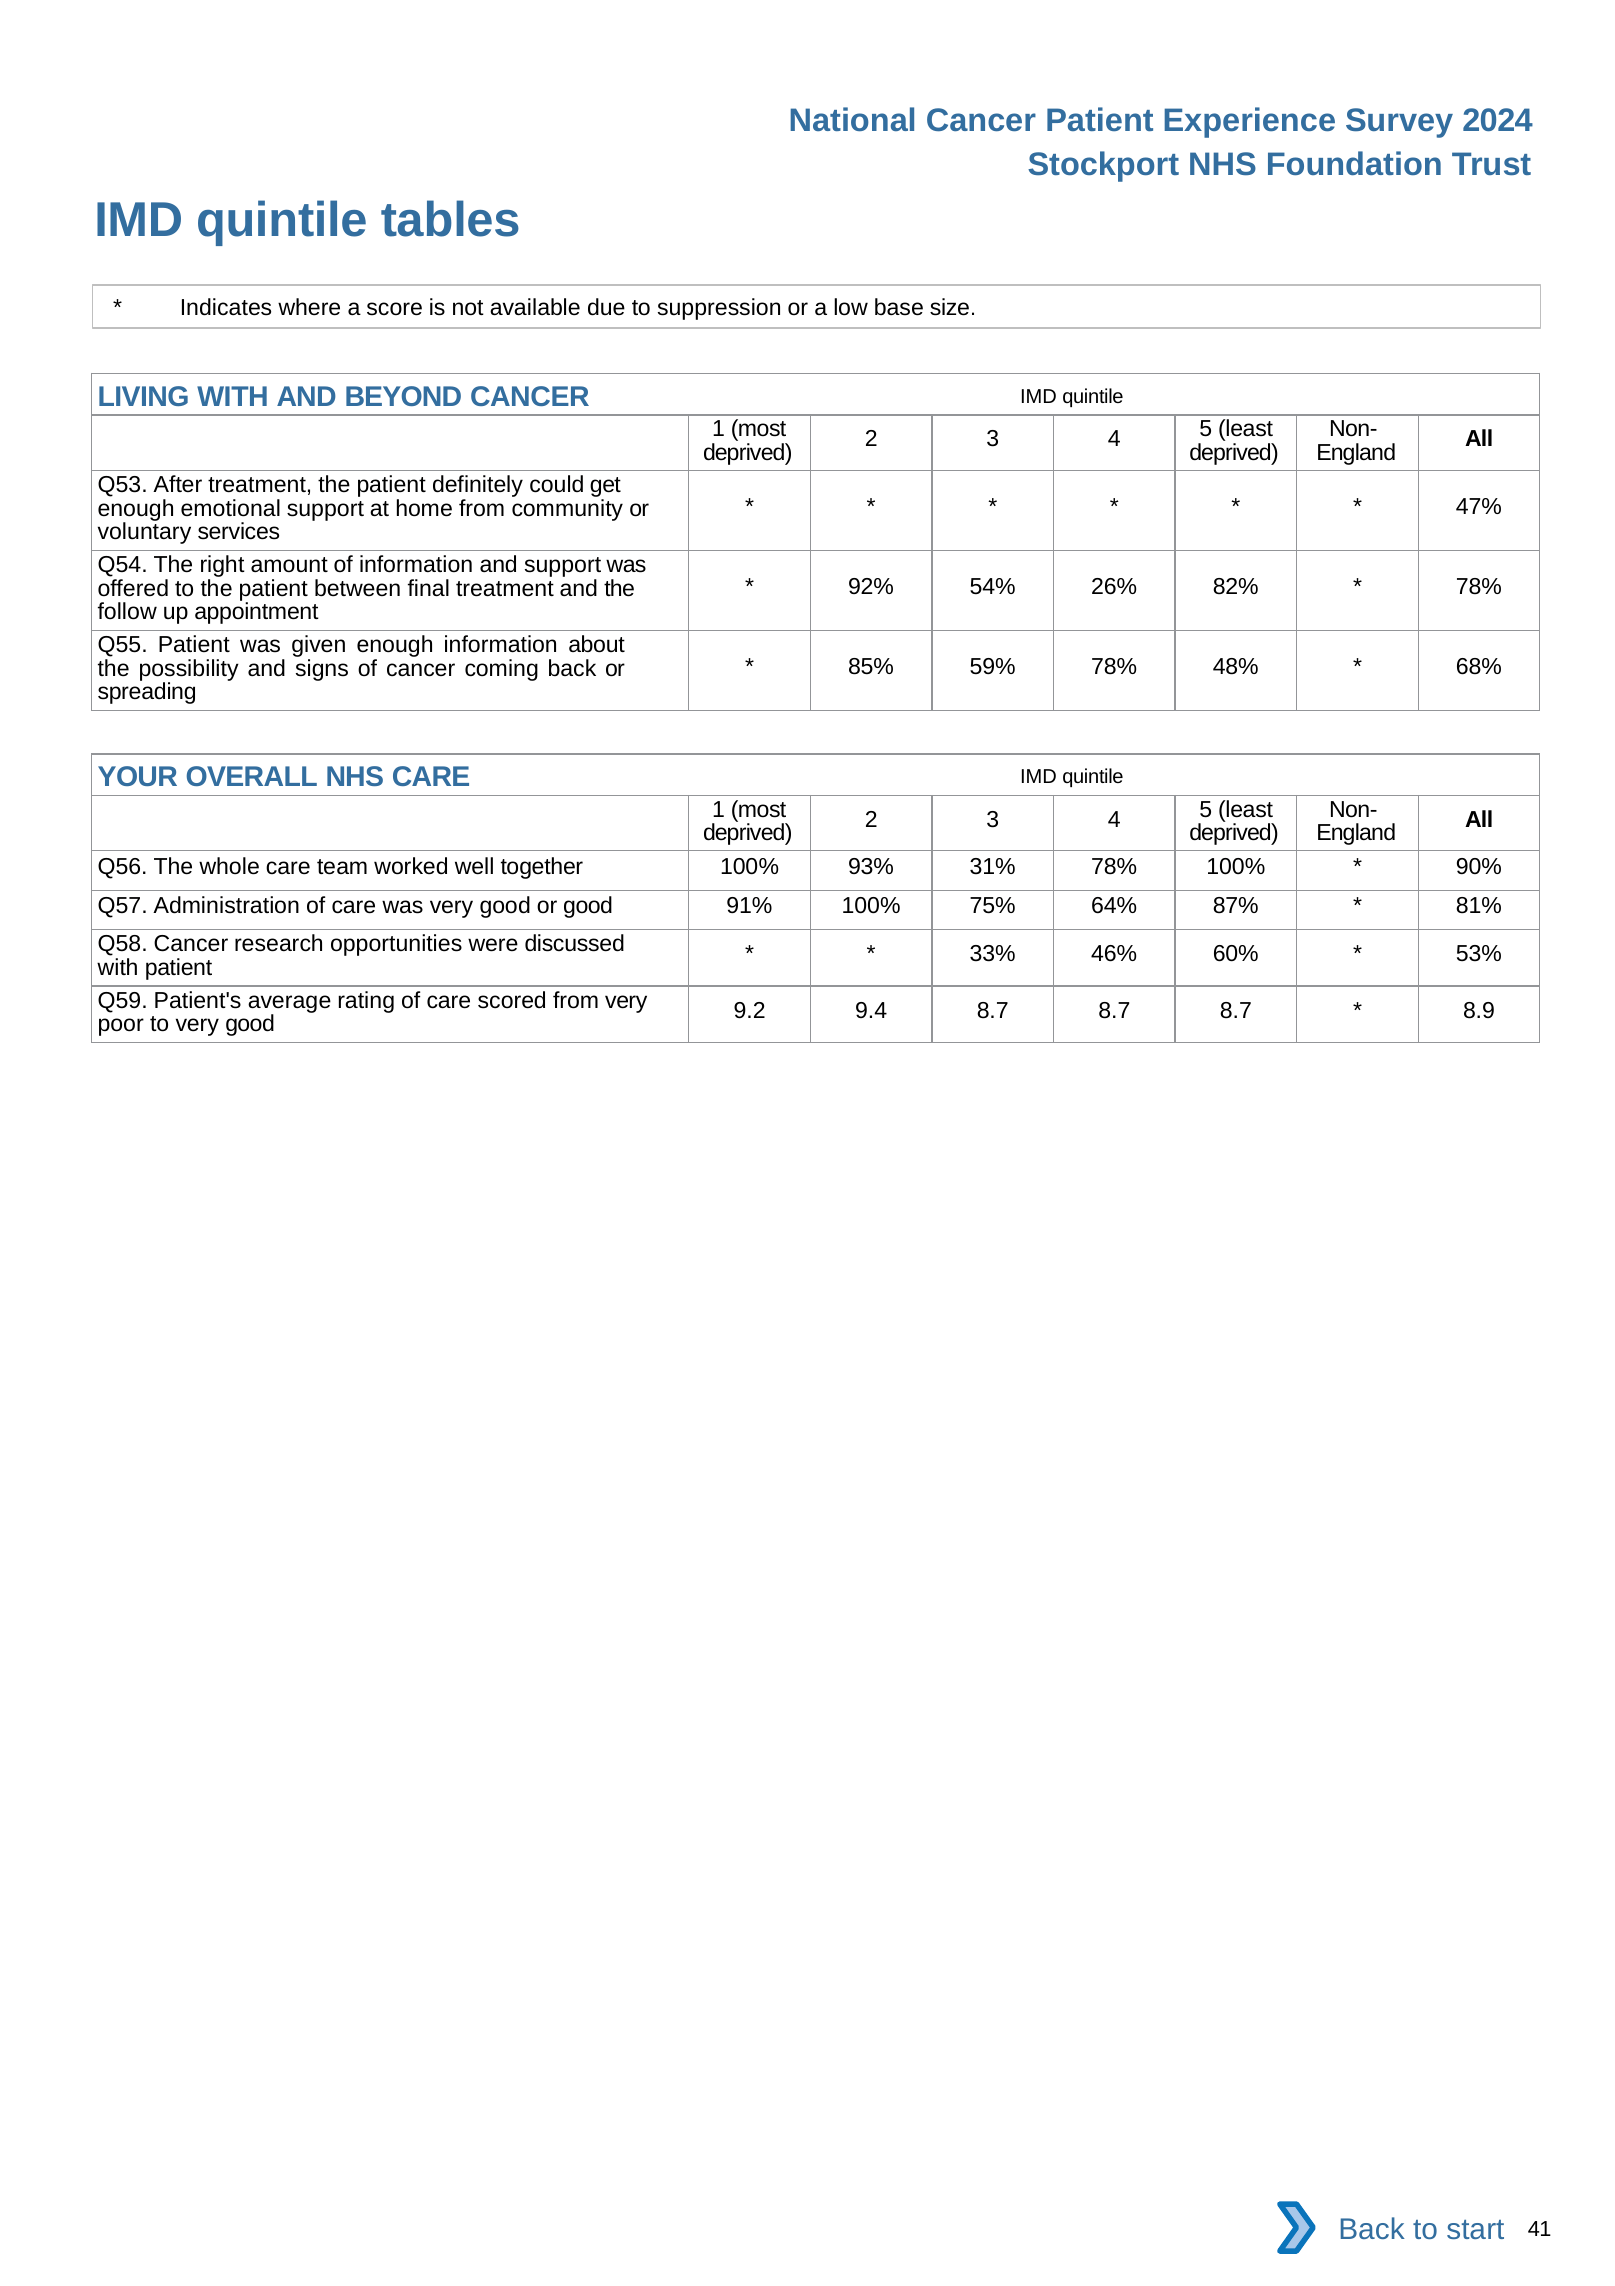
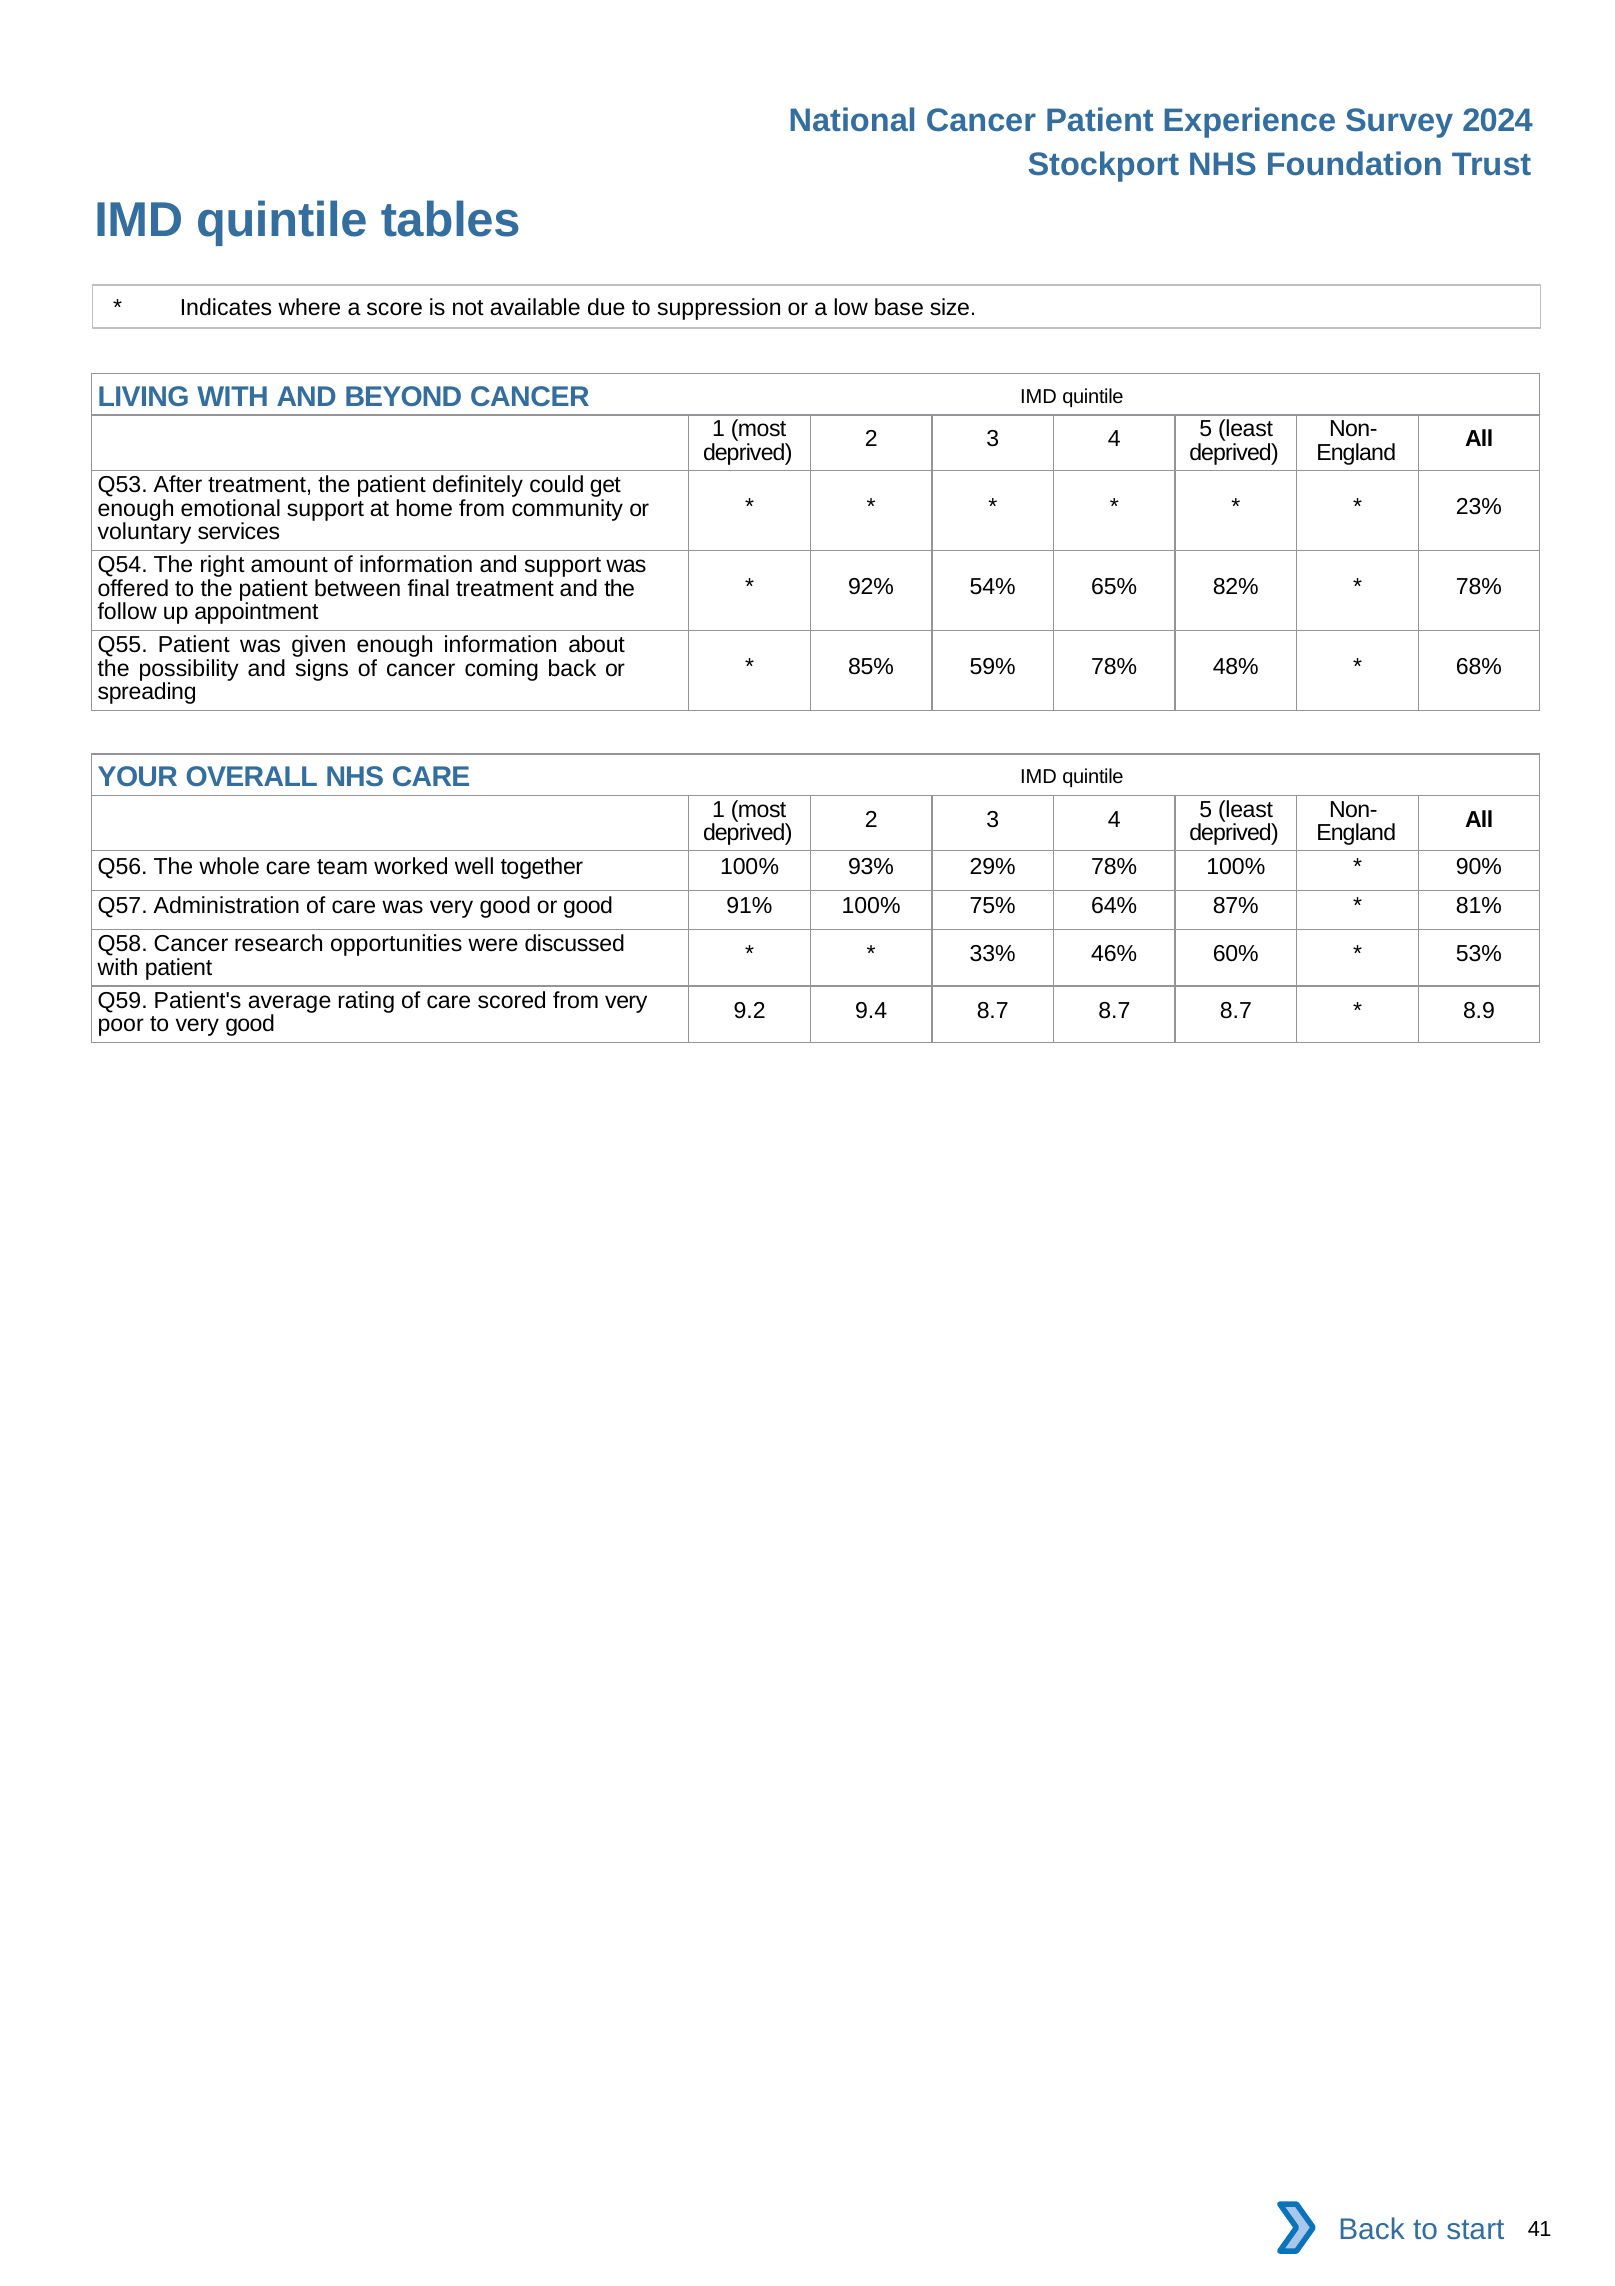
47%: 47% -> 23%
26%: 26% -> 65%
31%: 31% -> 29%
